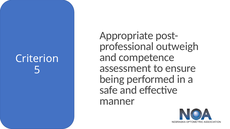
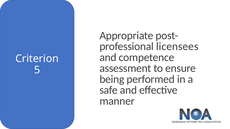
outweigh: outweigh -> licensees
